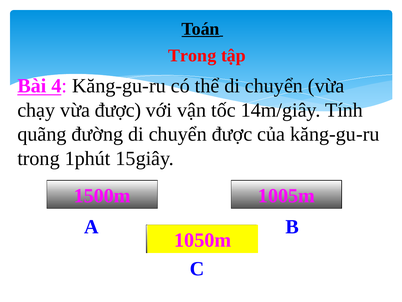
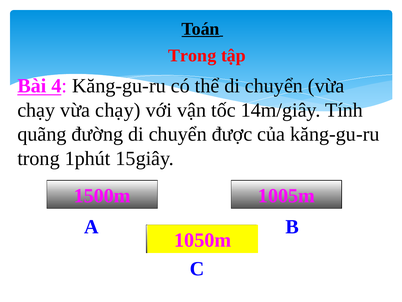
chạy vừa được: được -> chạy
